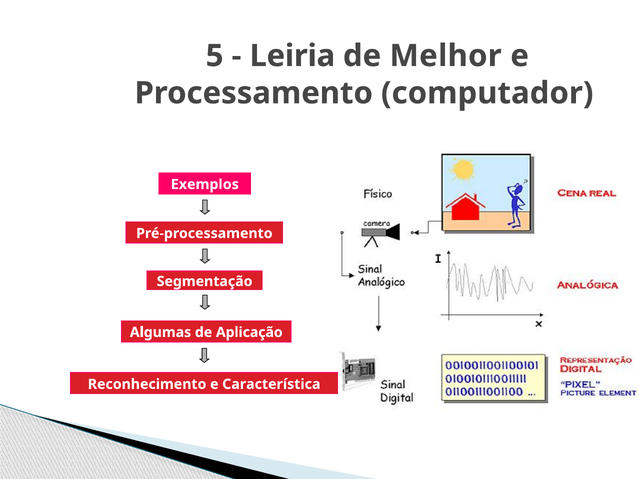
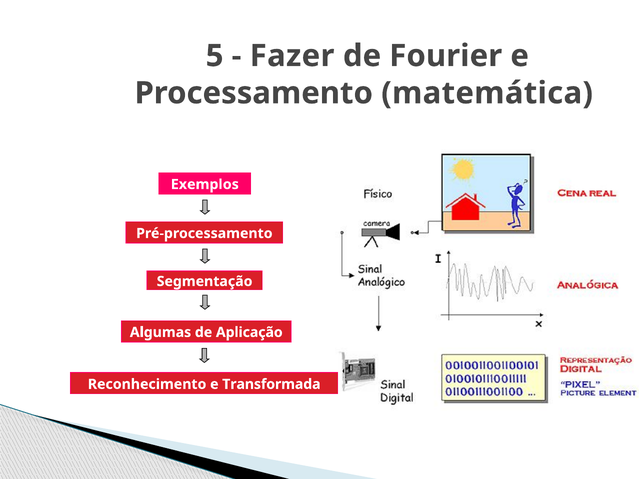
Leiria: Leiria -> Fazer
Melhor: Melhor -> Fourier
computador: computador -> matemática
Característica: Característica -> Transformada
